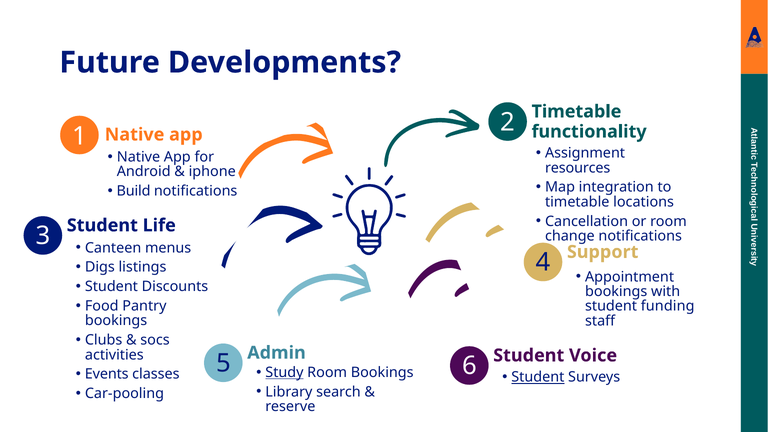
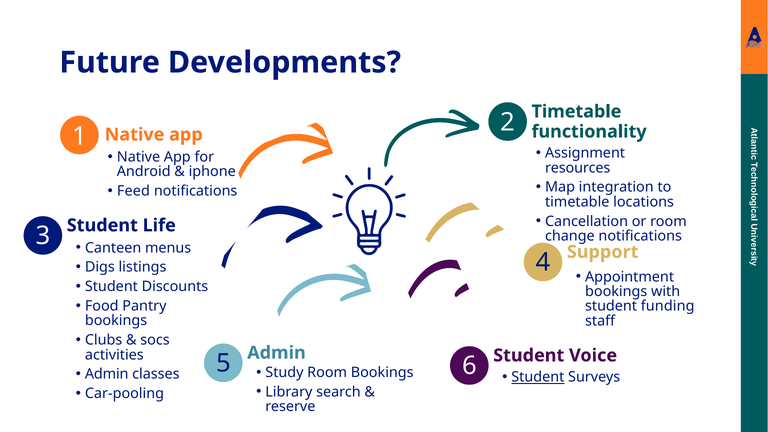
Build: Build -> Feed
Study underline: present -> none
Events at (107, 374): Events -> Admin
